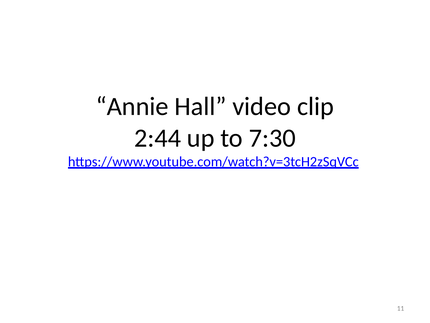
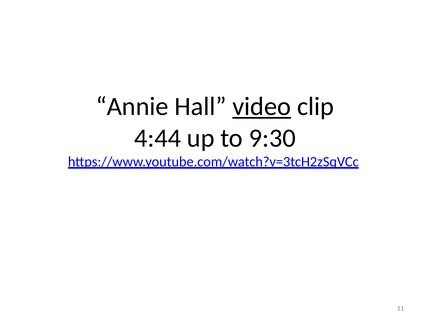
video underline: none -> present
2:44: 2:44 -> 4:44
7:30: 7:30 -> 9:30
